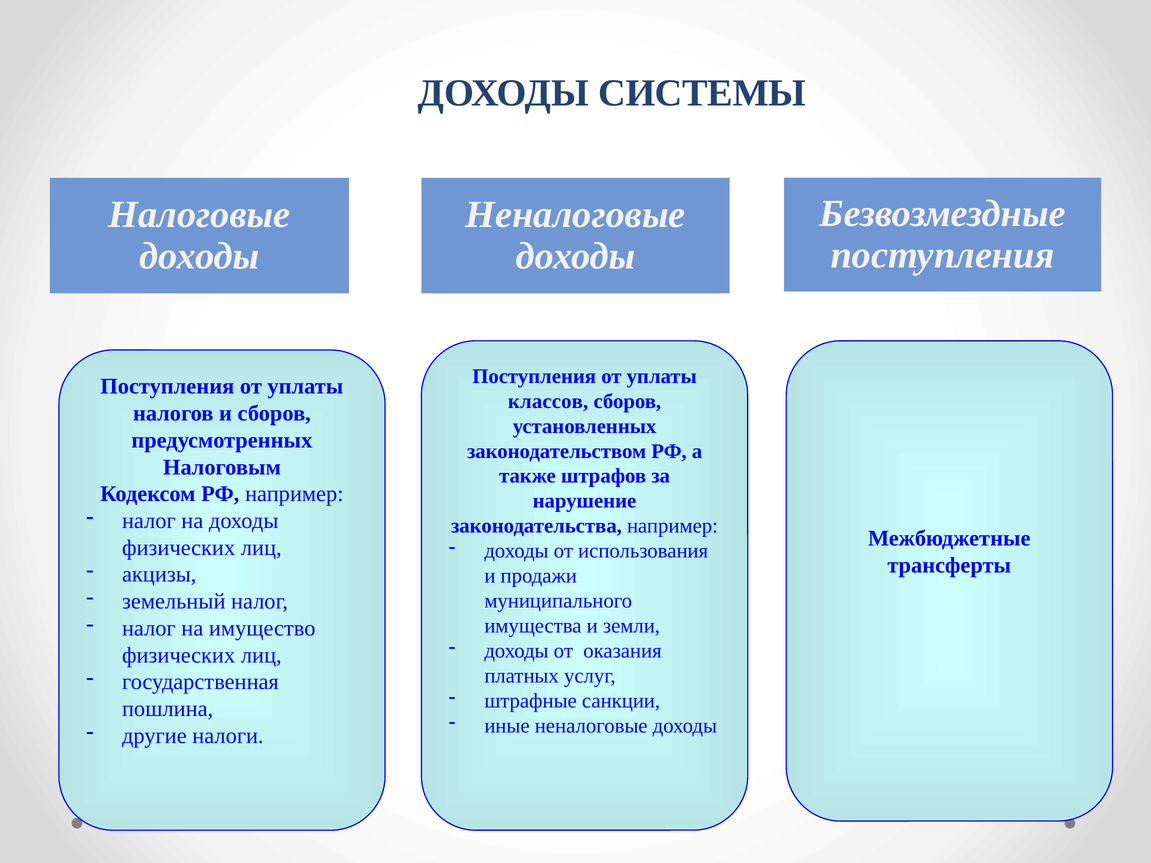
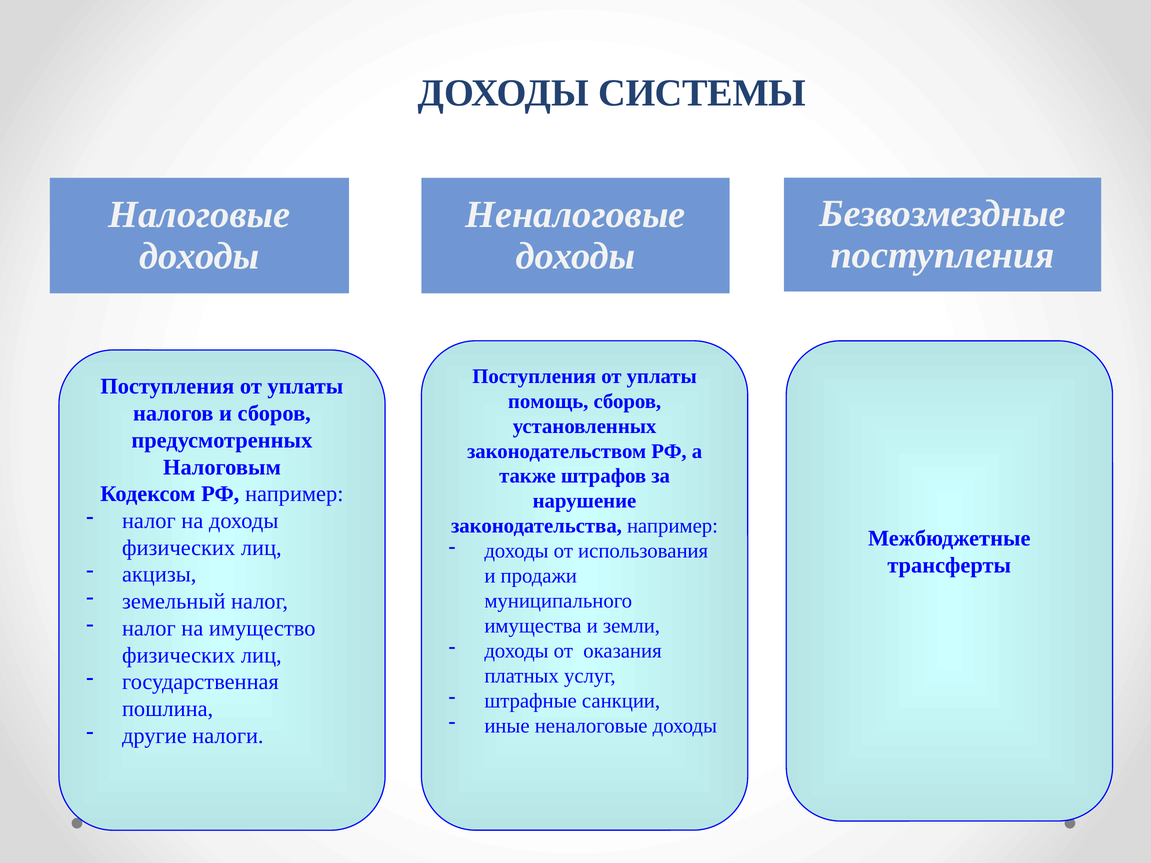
классов: классов -> помощь
